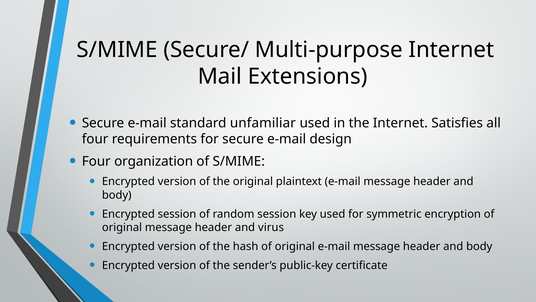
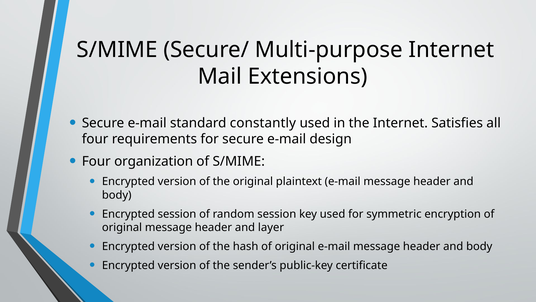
unfamiliar: unfamiliar -> constantly
virus: virus -> layer
